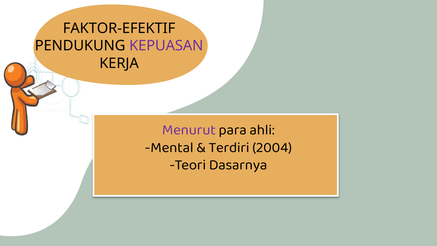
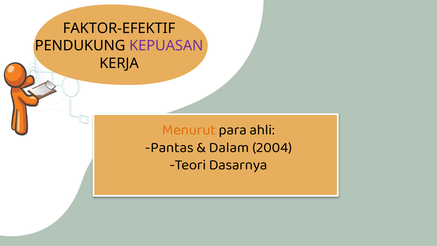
Menurut colour: purple -> orange
Mental: Mental -> Pantas
Terdiri: Terdiri -> Dalam
